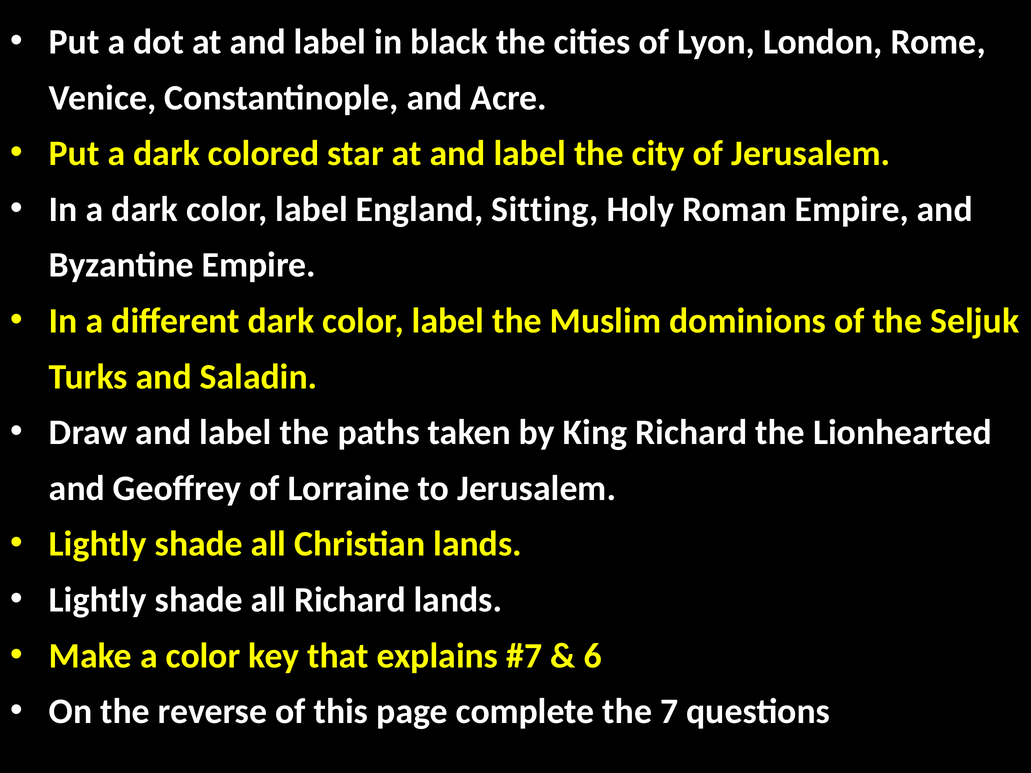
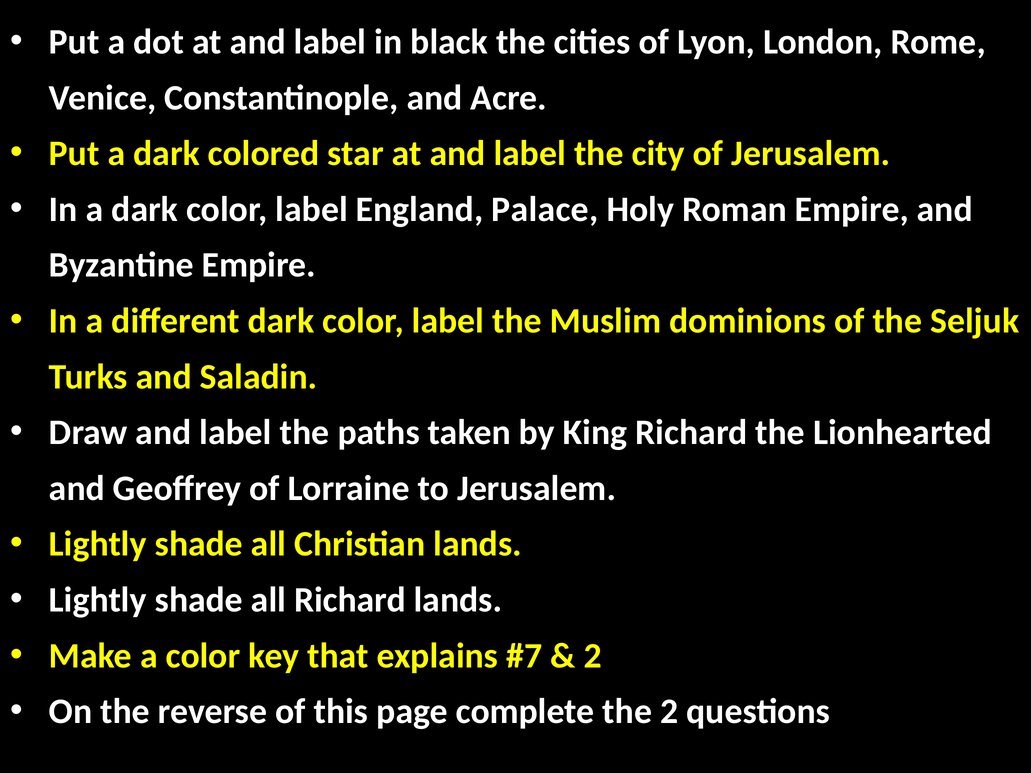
Sitting: Sitting -> Palace
6 at (593, 656): 6 -> 2
the 7: 7 -> 2
